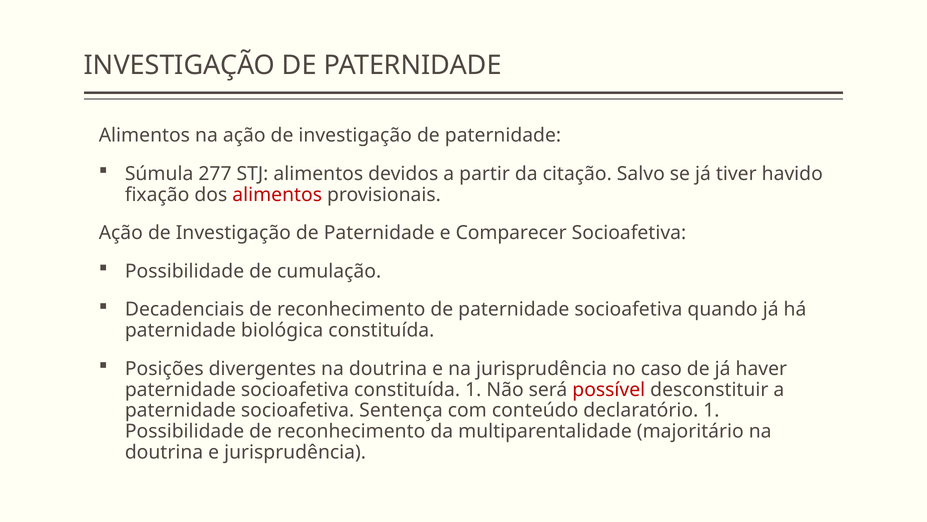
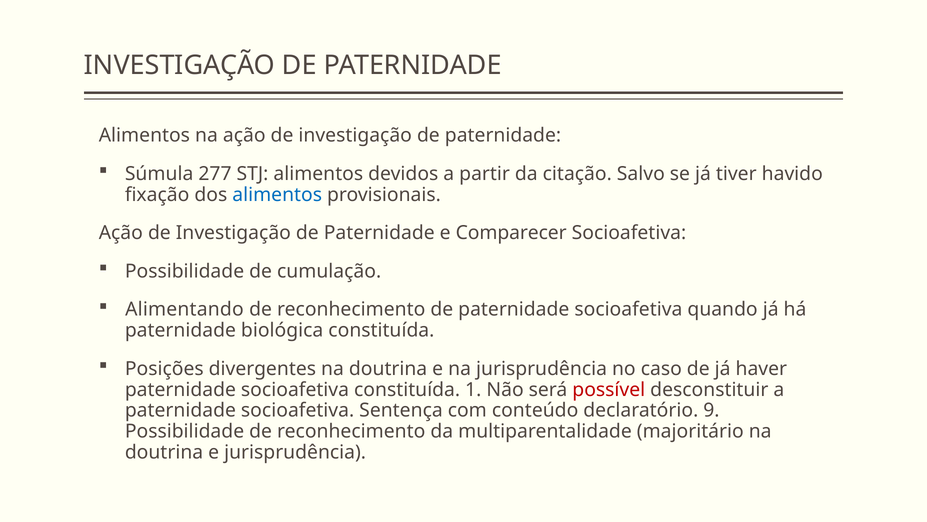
alimentos at (277, 195) colour: red -> blue
Decadenciais: Decadenciais -> Alimentando
declaratório 1: 1 -> 9
